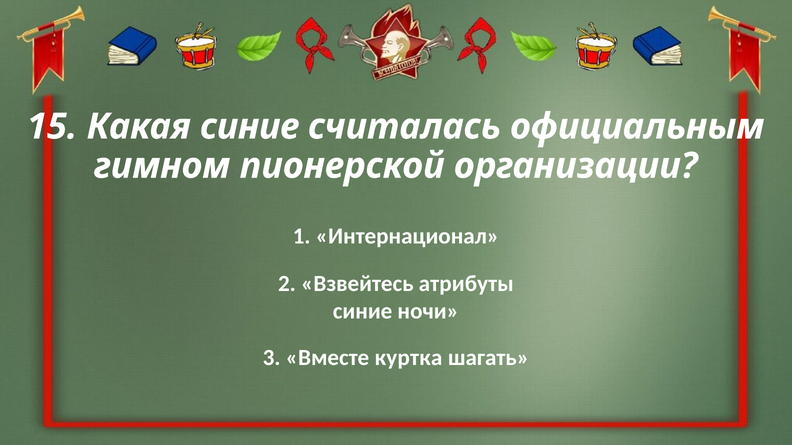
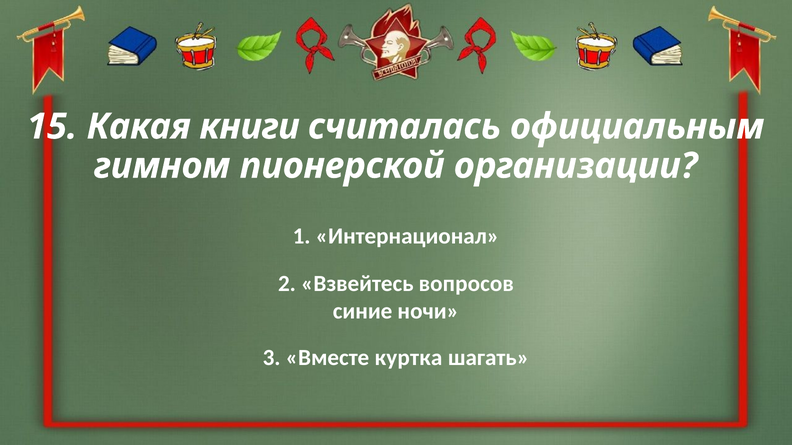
Какая синие: синие -> книги
атрибуты: атрибуты -> вопросов
